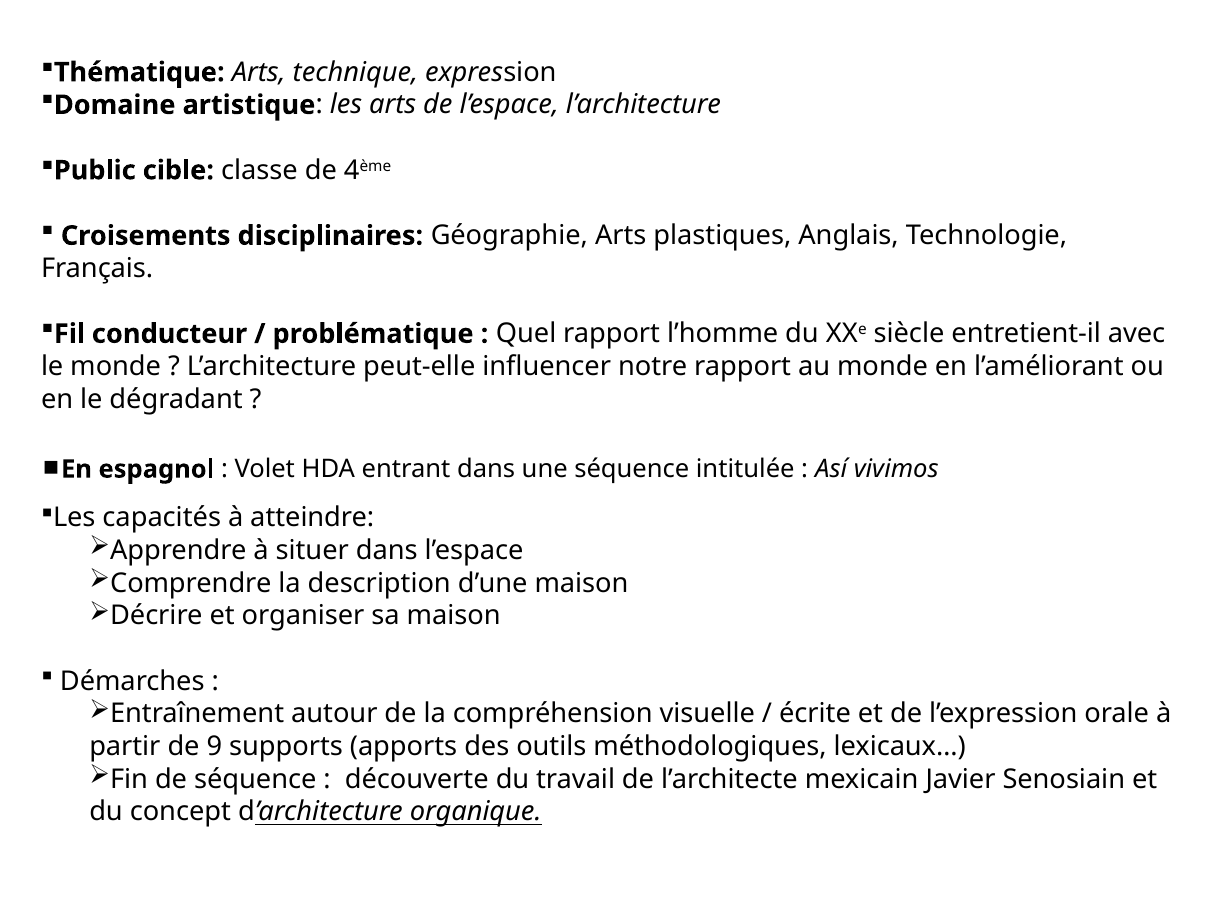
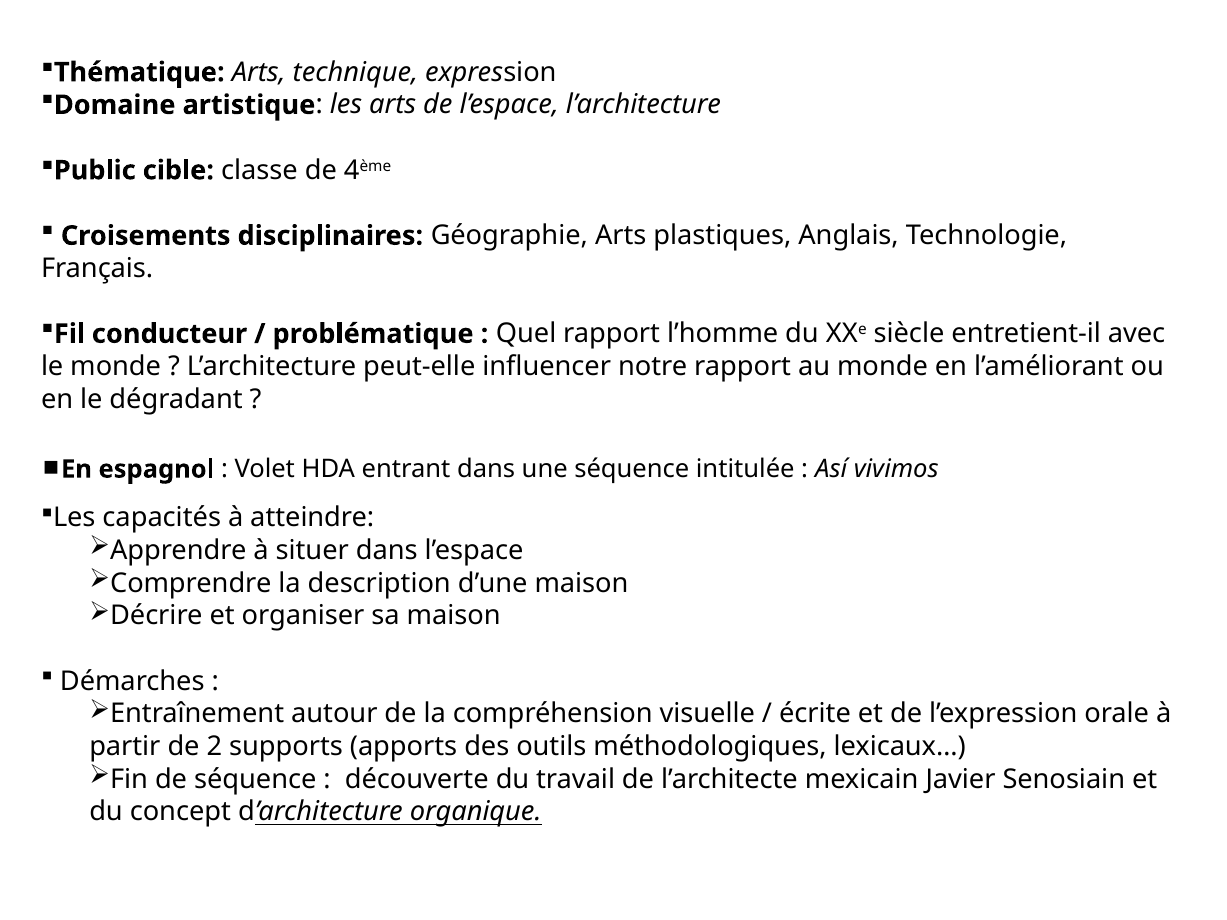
9: 9 -> 2
